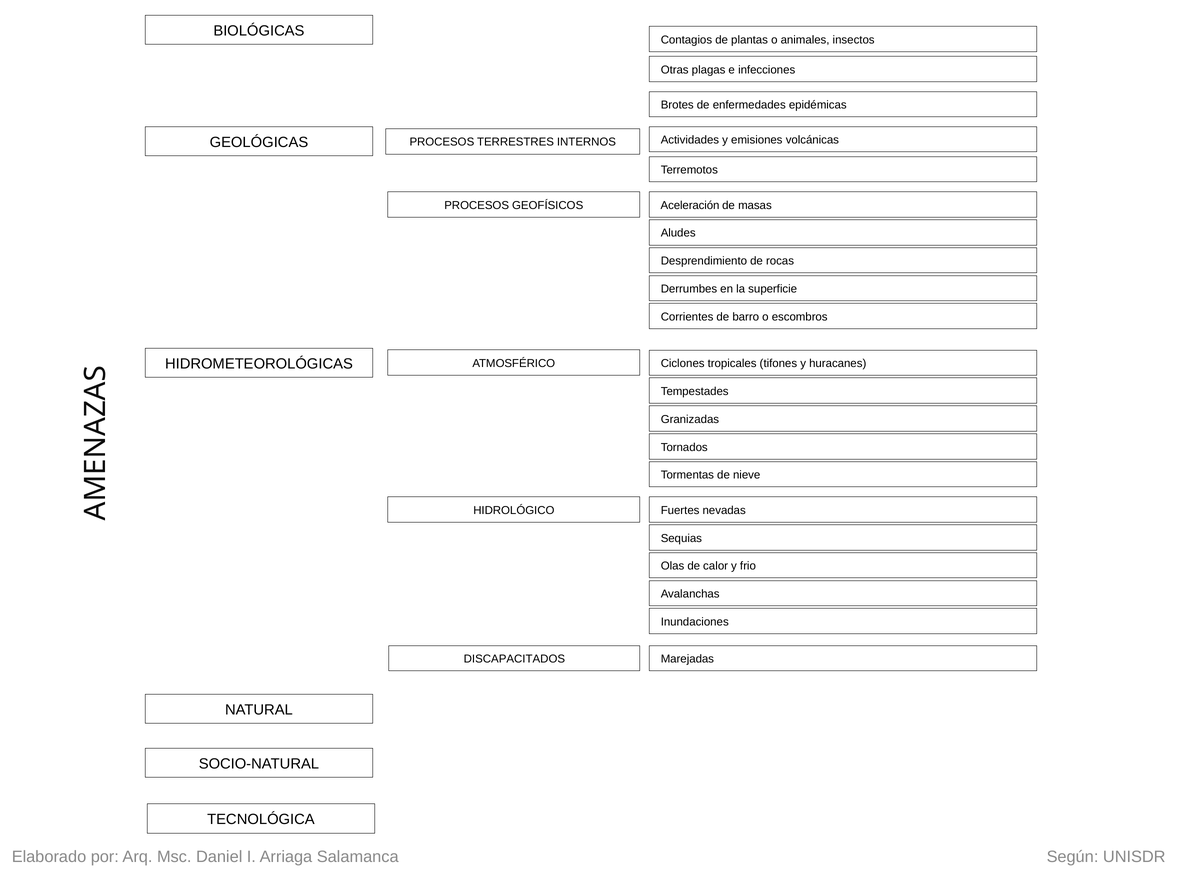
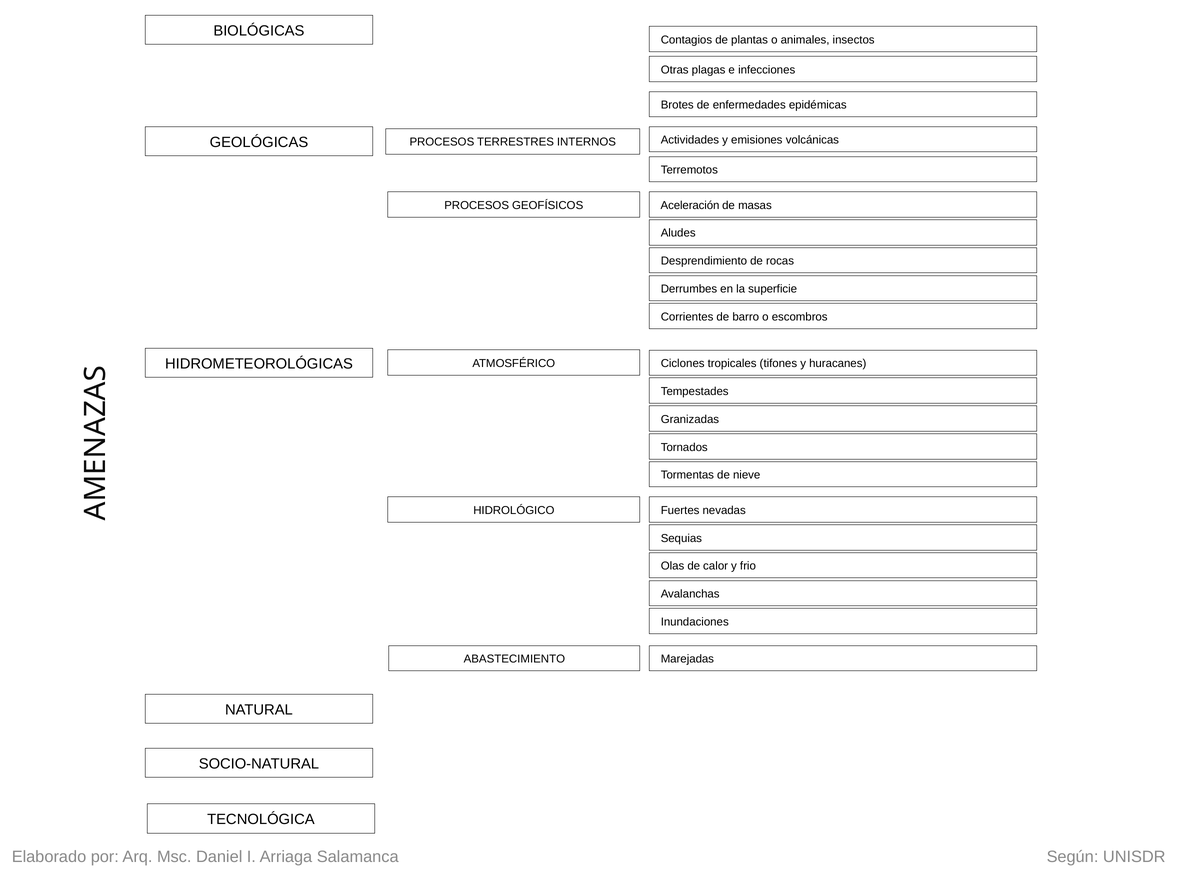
DISCAPACITADOS: DISCAPACITADOS -> ABASTECIMIENTO
